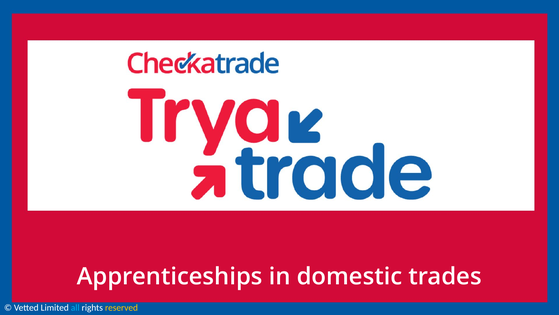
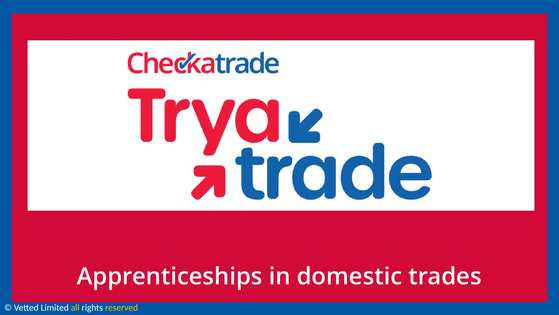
all colour: light blue -> yellow
